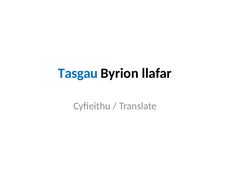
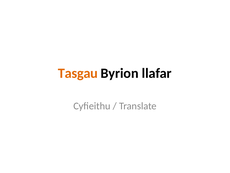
Tasgau colour: blue -> orange
